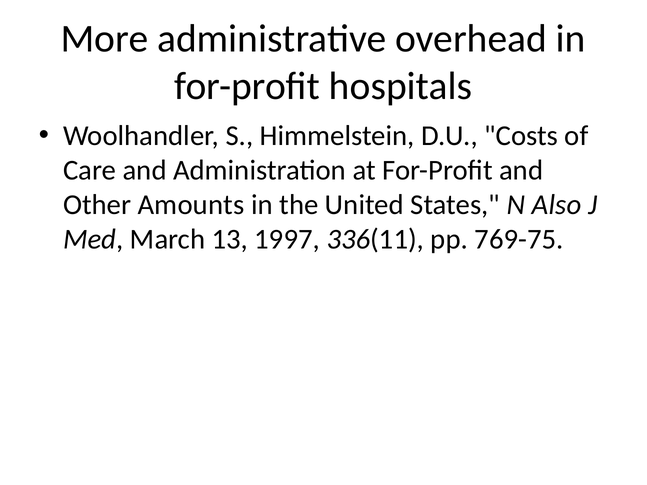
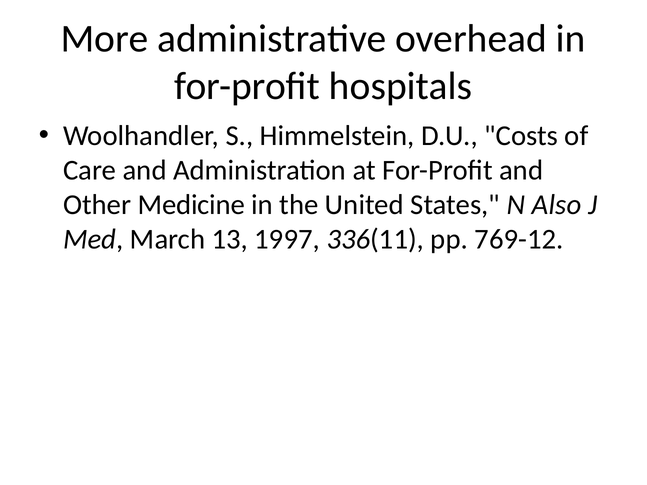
Amounts: Amounts -> Medicine
769-75: 769-75 -> 769-12
